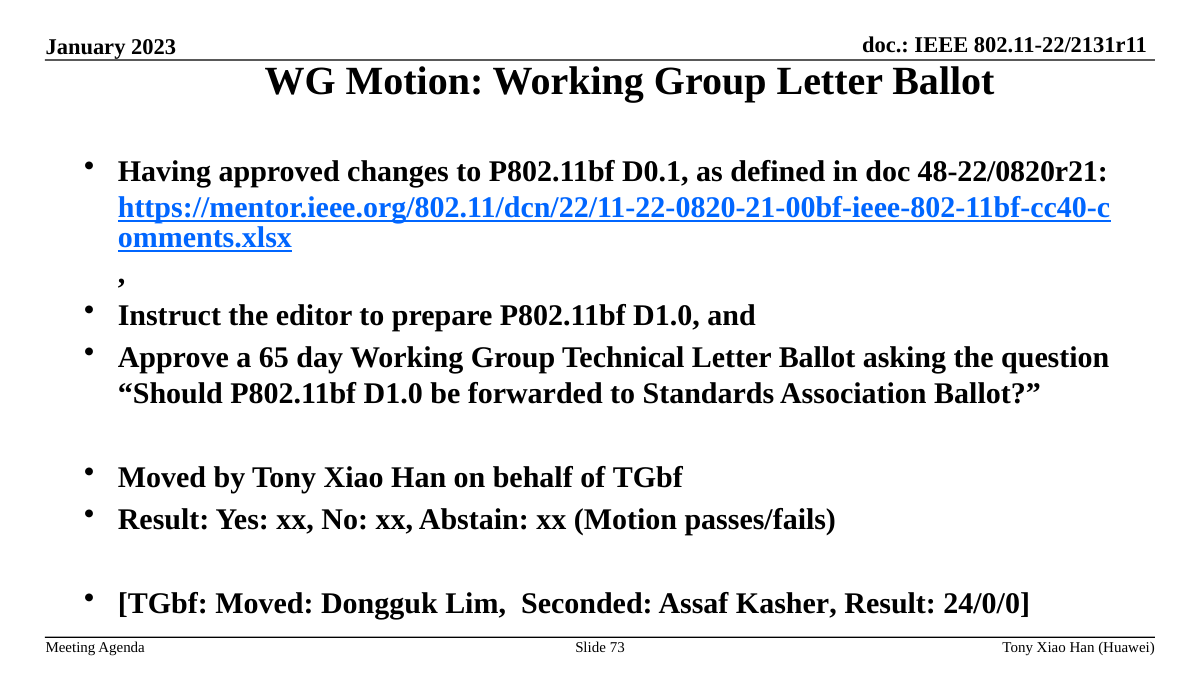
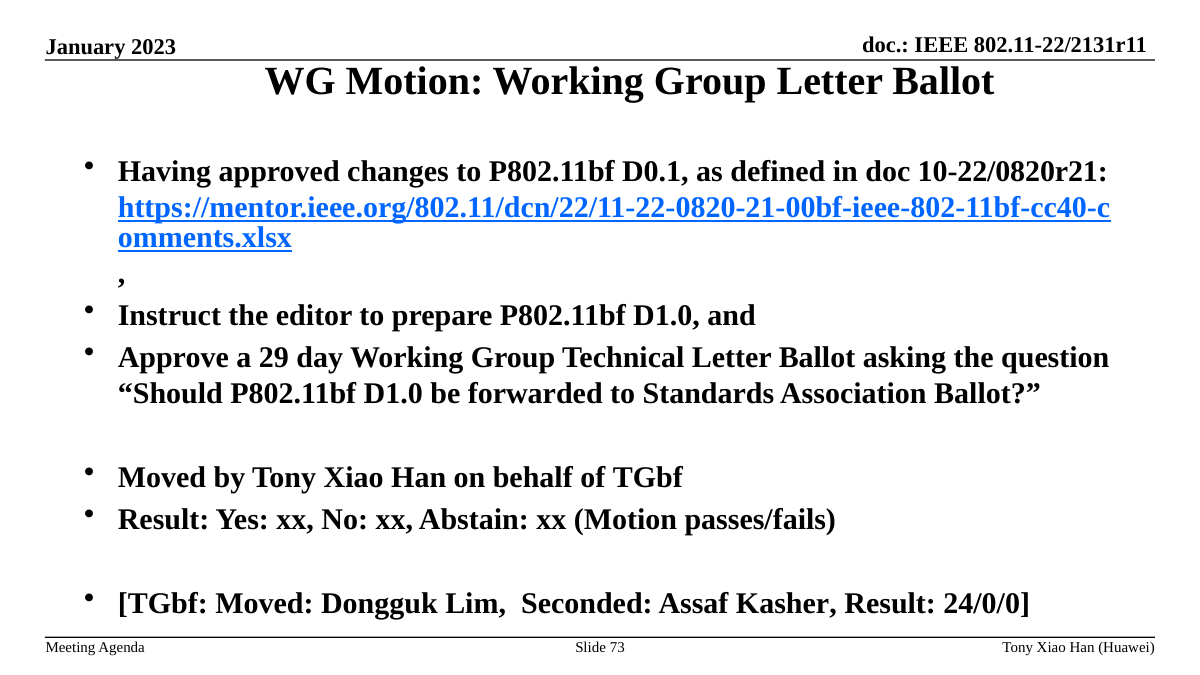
48-22/0820r21: 48-22/0820r21 -> 10-22/0820r21
65: 65 -> 29
